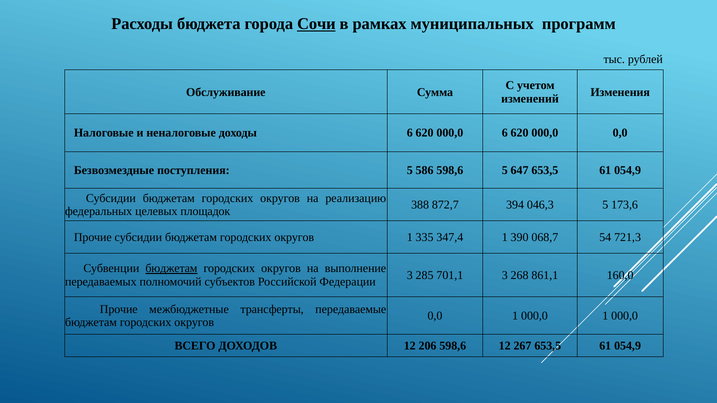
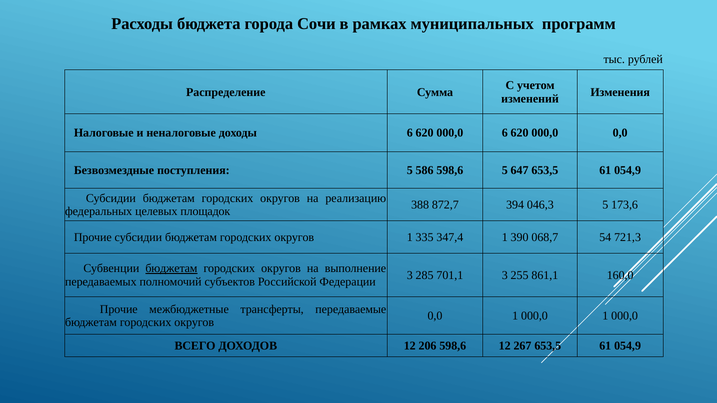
Сочи underline: present -> none
Обслуживание: Обслуживание -> Распределение
268: 268 -> 255
